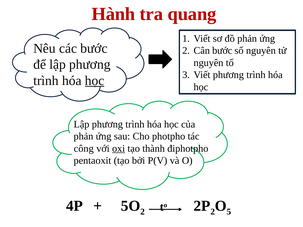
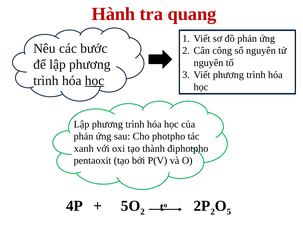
Cân bước: bước -> công
công: công -> xanh
oxi underline: present -> none
